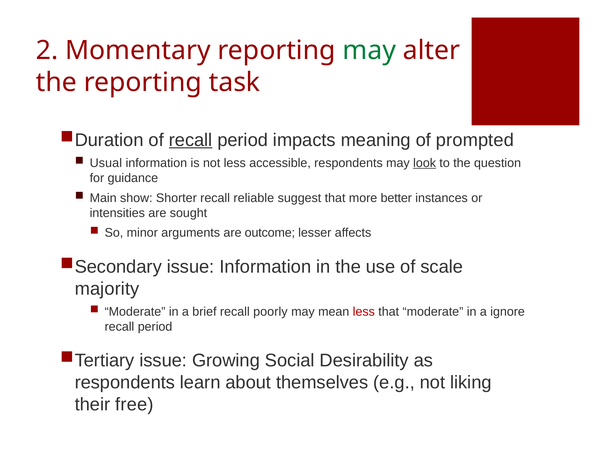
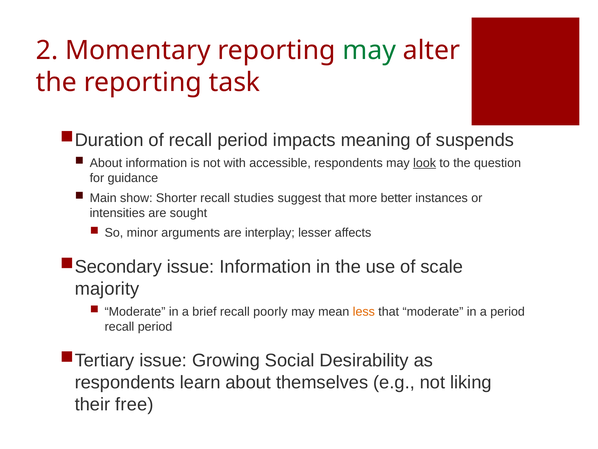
recall at (191, 140) underline: present -> none
prompted: prompted -> suspends
Usual at (106, 163): Usual -> About
not less: less -> with
reliable: reliable -> studies
outcome: outcome -> interplay
less at (364, 311) colour: red -> orange
a ignore: ignore -> period
